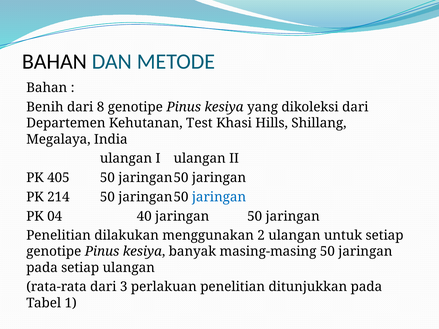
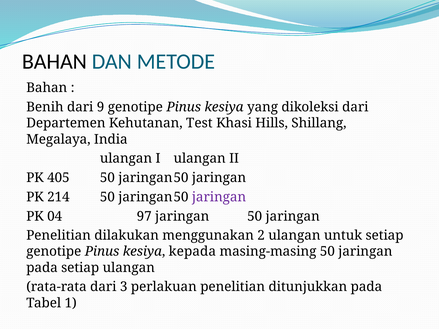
8: 8 -> 9
jaringan at (219, 197) colour: blue -> purple
40: 40 -> 97
banyak: banyak -> kepada
